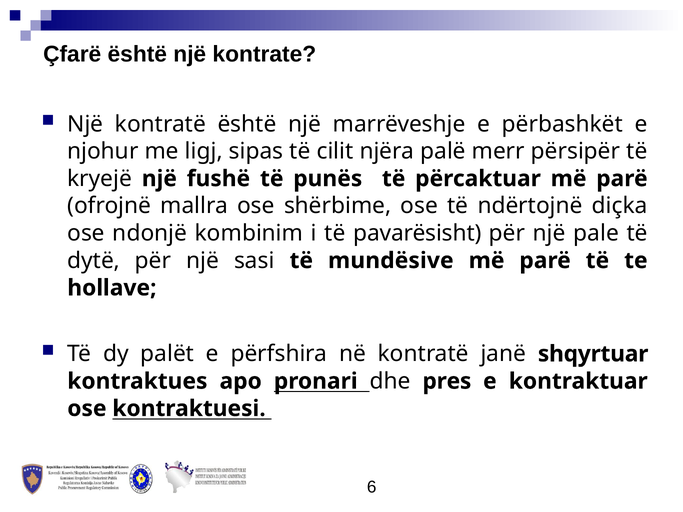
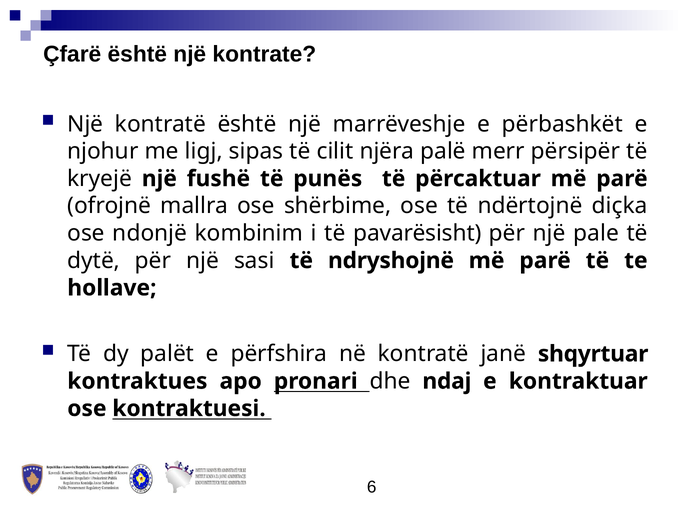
mundësive: mundësive -> ndryshojnë
pres: pres -> ndaj
